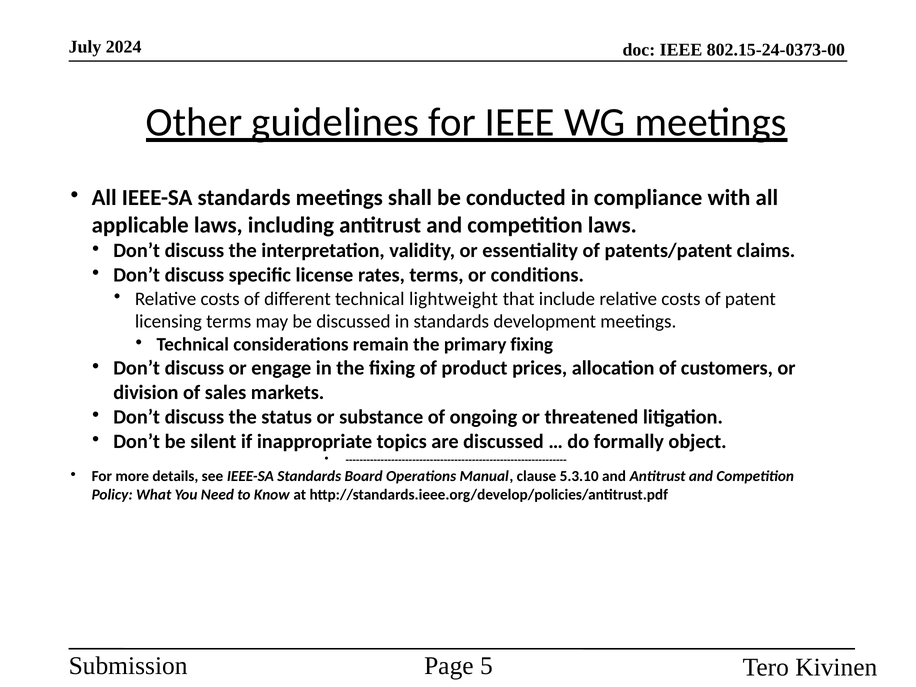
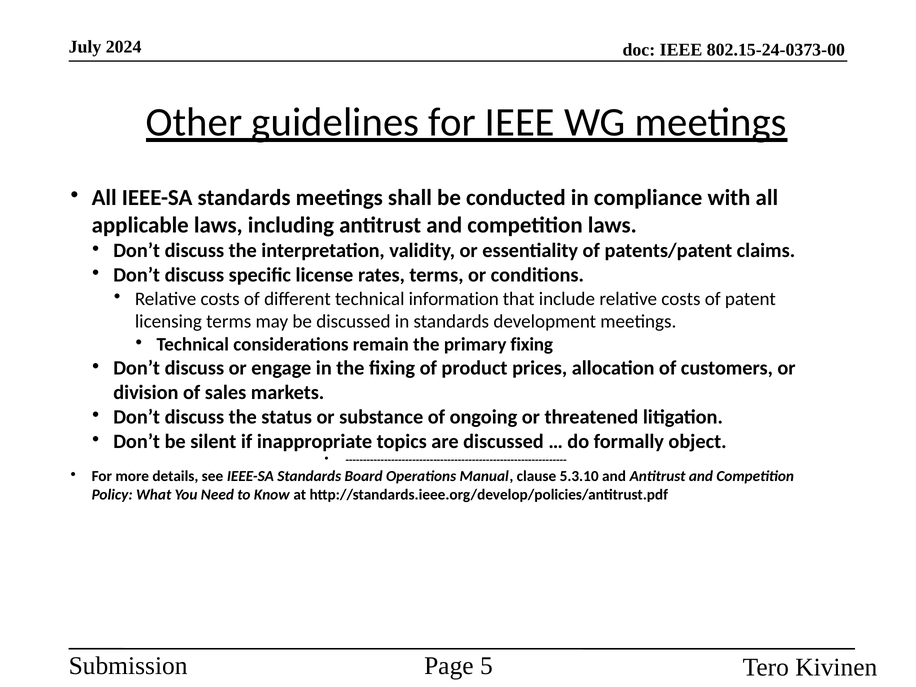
lightweight: lightweight -> information
